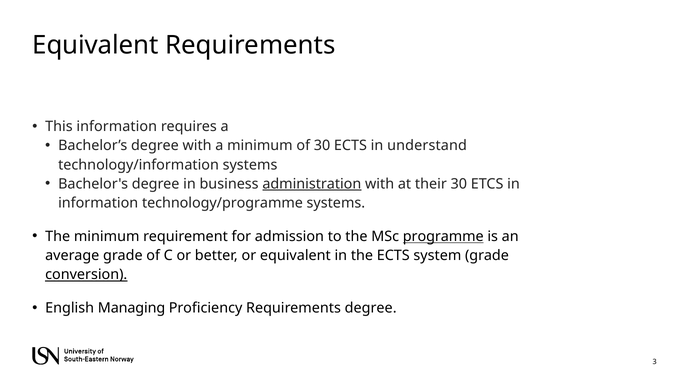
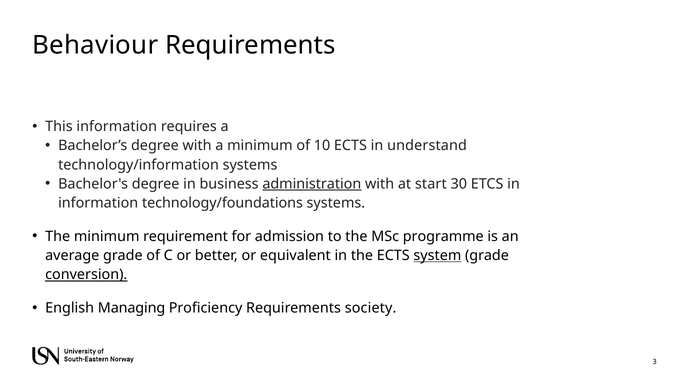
Equivalent at (95, 45): Equivalent -> Behaviour
of 30: 30 -> 10
their: their -> start
technology/programme: technology/programme -> technology/foundations
programme underline: present -> none
system underline: none -> present
Requirements degree: degree -> society
